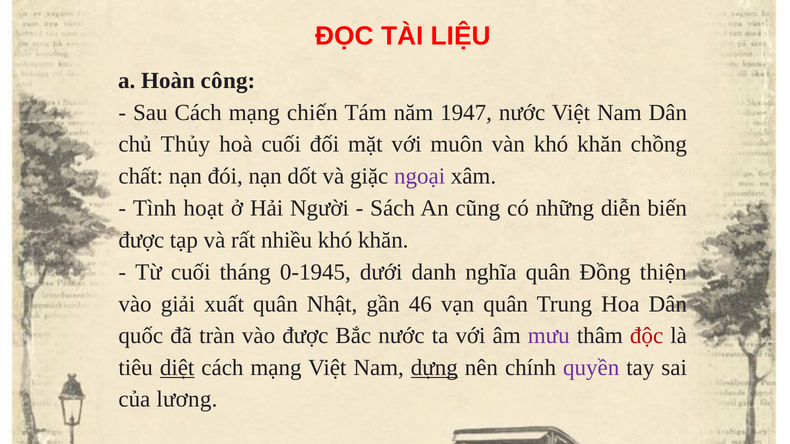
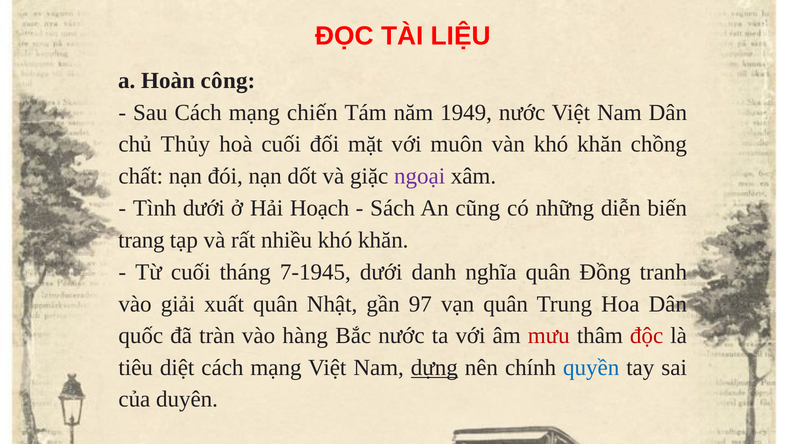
1947: 1947 -> 1949
Tình hoạt: hoạt -> dưới
Người: Người -> Hoạch
được at (141, 240): được -> trang
0-1945: 0-1945 -> 7-1945
thiện: thiện -> tranh
46: 46 -> 97
vào được: được -> hàng
mưu colour: purple -> red
diệt underline: present -> none
quyền colour: purple -> blue
lương: lương -> duyên
